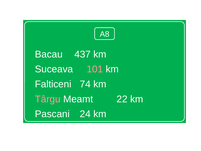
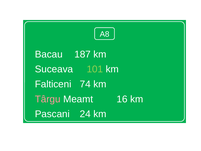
437: 437 -> 187
101 colour: pink -> light green
22: 22 -> 16
